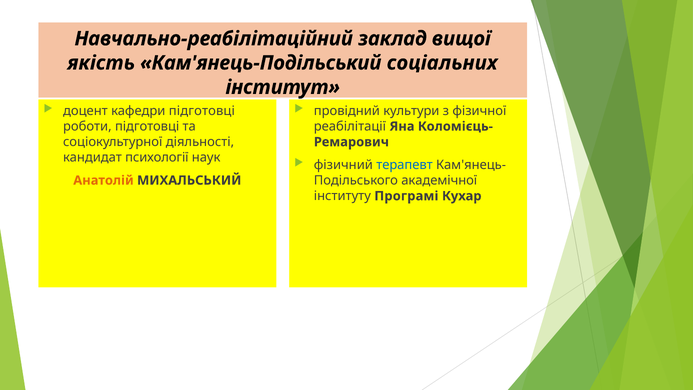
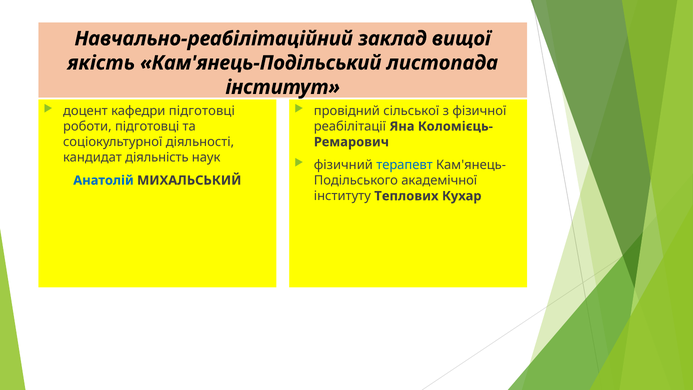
соціальних: соціальних -> листопада
культури: культури -> сільської
психології: психології -> діяльність
Анатолій colour: orange -> blue
Програмі: Програмі -> Теплових
